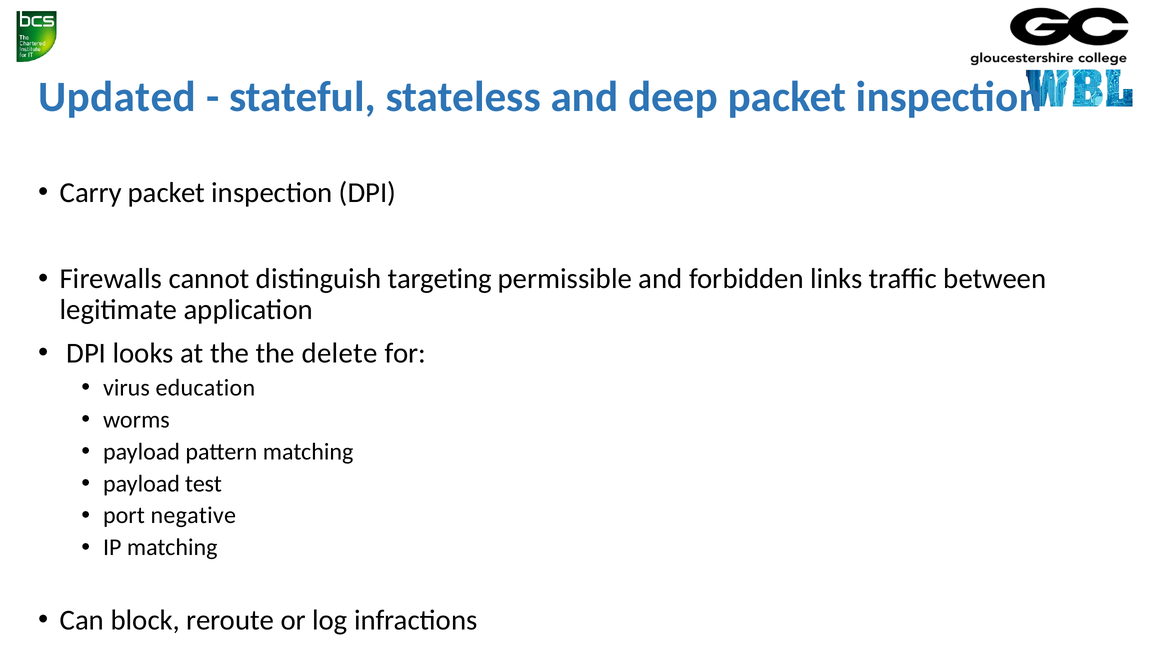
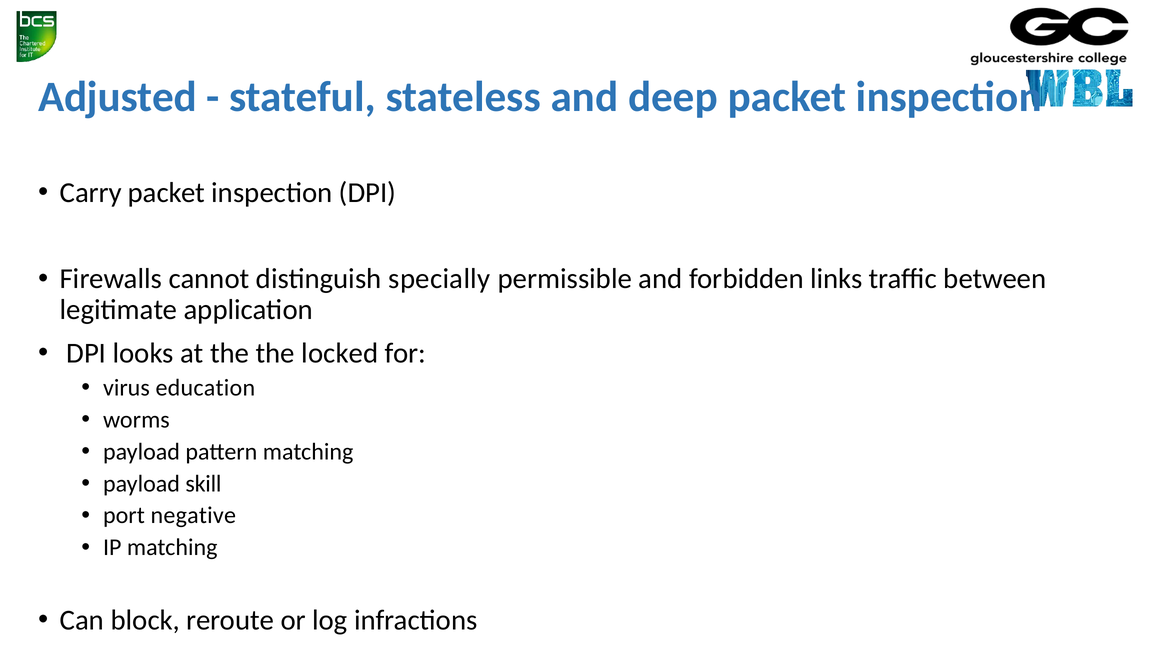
Updated: Updated -> Adjusted
targeting: targeting -> specially
delete: delete -> locked
test: test -> skill
